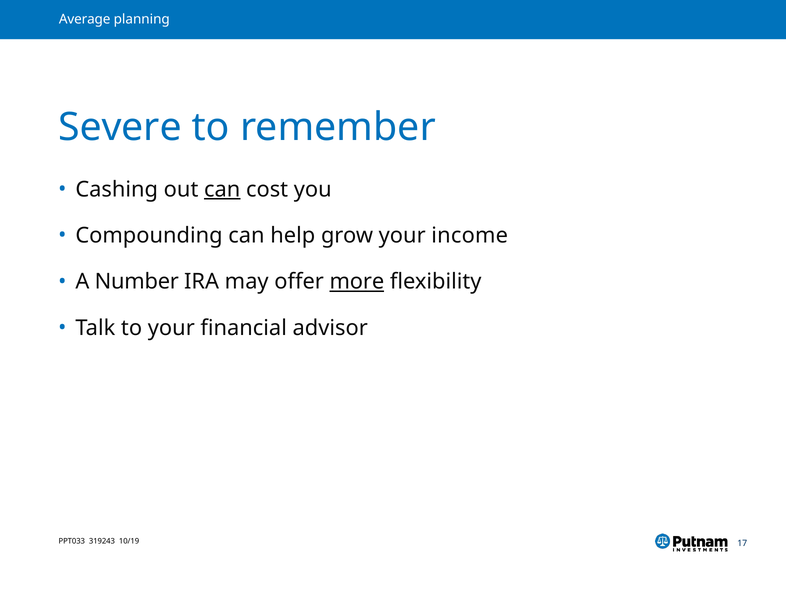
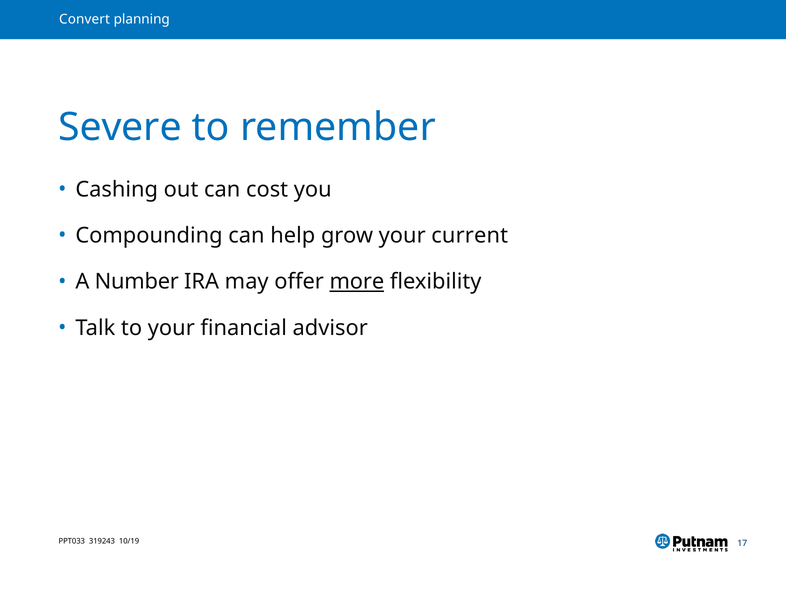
Average: Average -> Convert
can at (222, 189) underline: present -> none
income: income -> current
